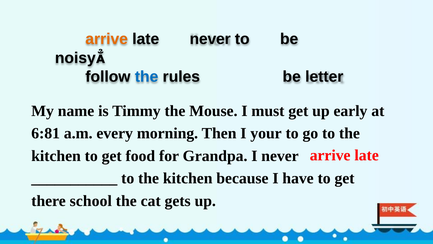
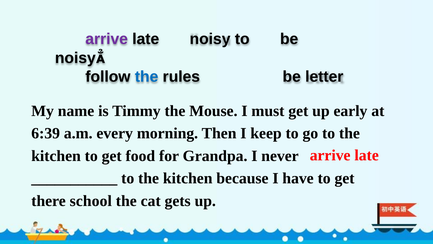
arrive at (107, 39) colour: orange -> purple
late never: never -> noisy
6:81: 6:81 -> 6:39
your: your -> keep
